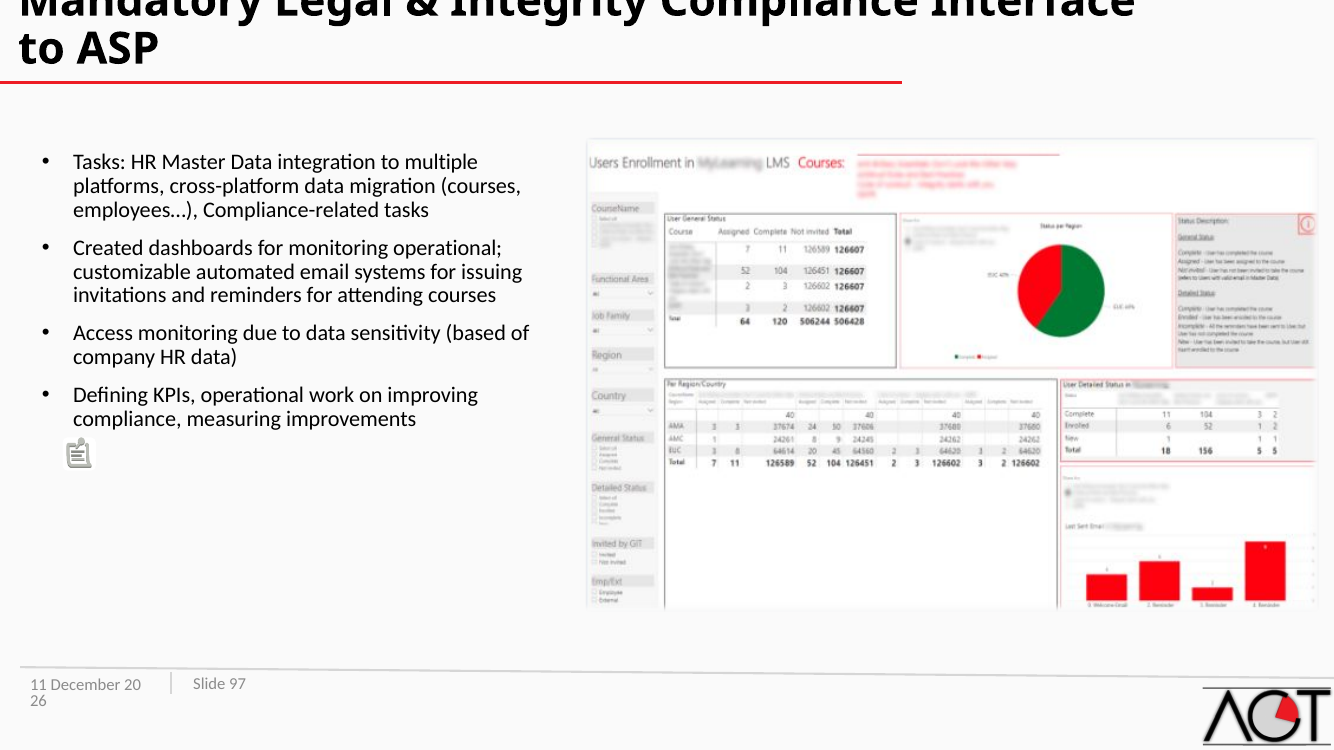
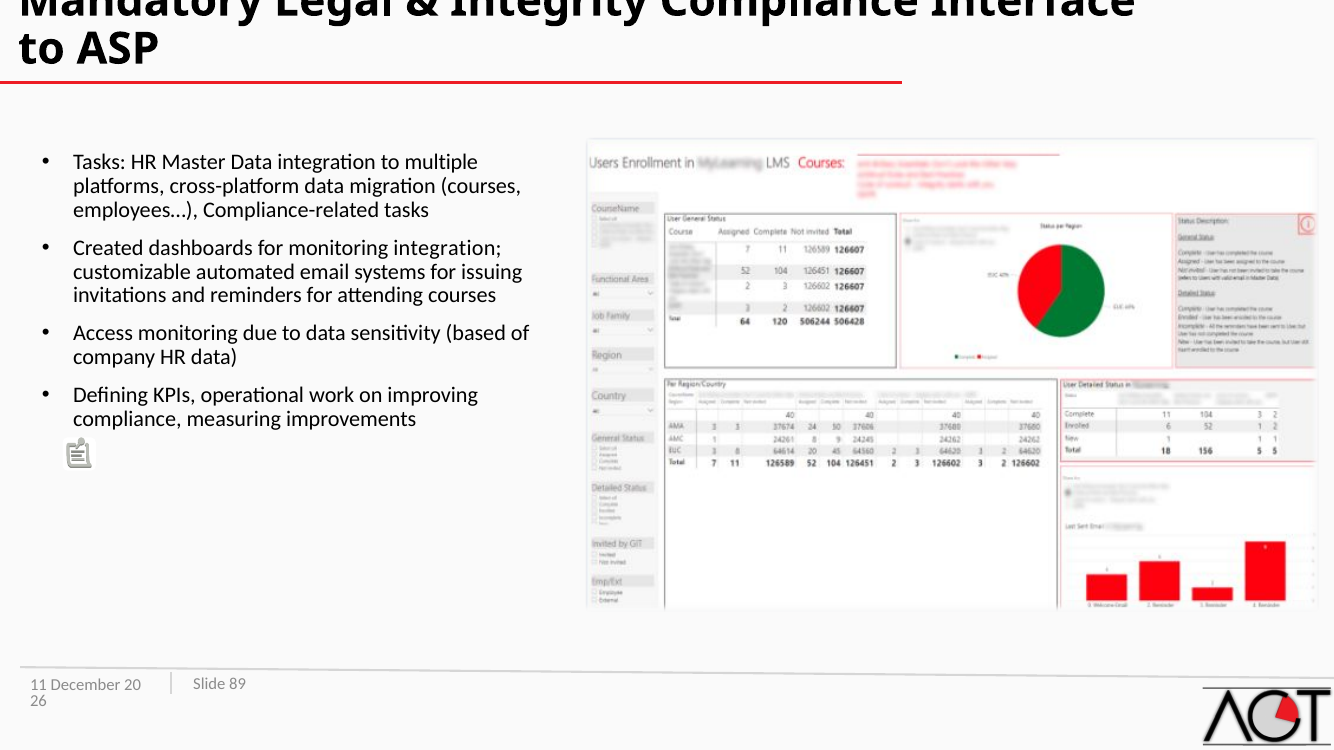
monitoring operational: operational -> integration
97: 97 -> 89
